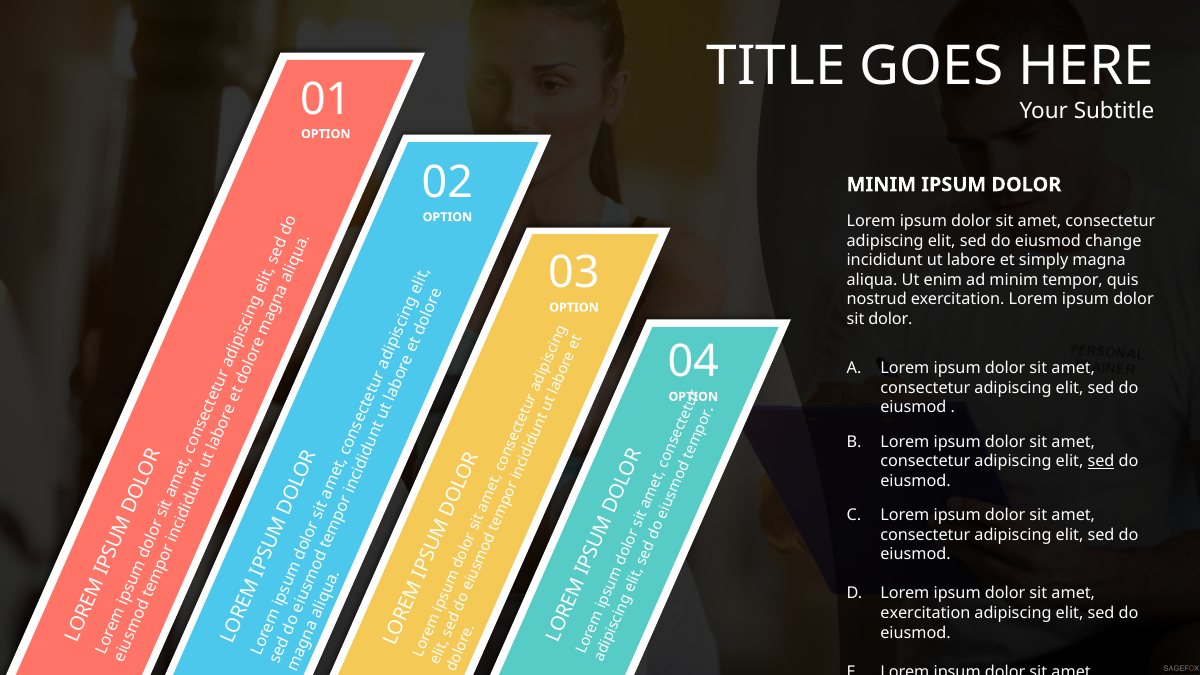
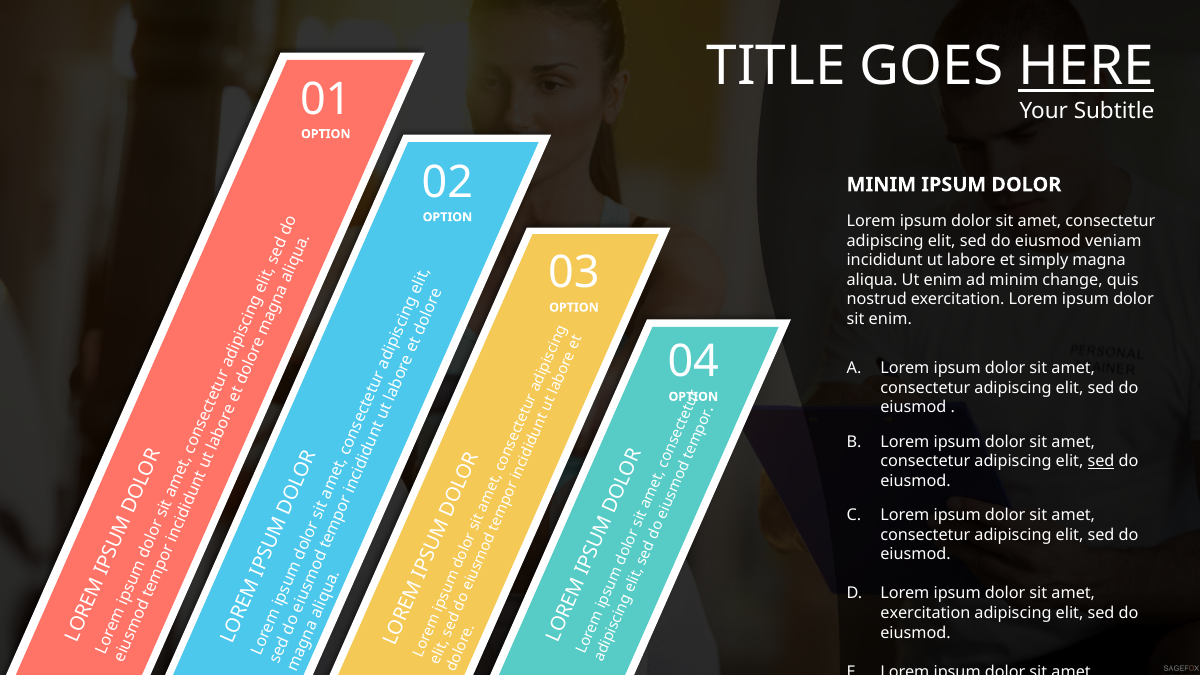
HERE underline: none -> present
change: change -> veniam
tempor: tempor -> change
sit dolor: dolor -> enim
